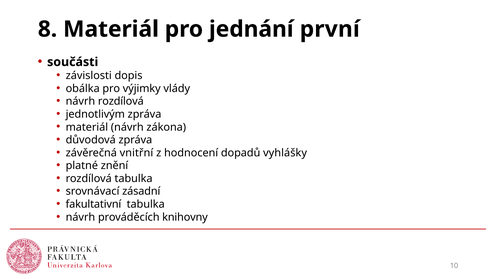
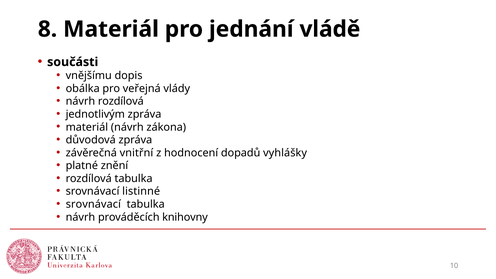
první: první -> vládě
závislosti: závislosti -> vnějšímu
výjimky: výjimky -> veřejná
zásadní: zásadní -> listinné
fakultativní at (93, 204): fakultativní -> srovnávací
